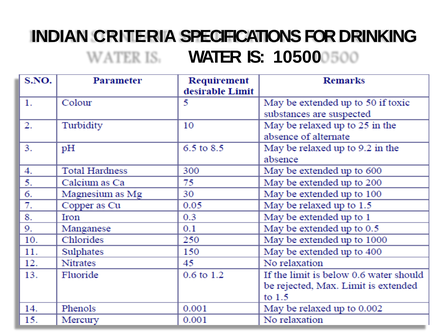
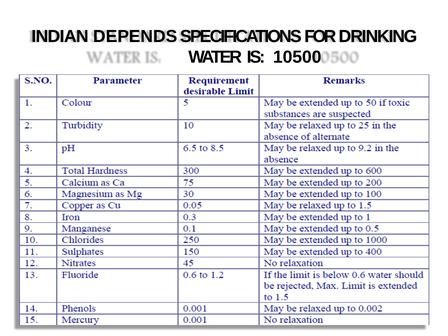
CRITERIA: CRITERIA -> DEPENDS
